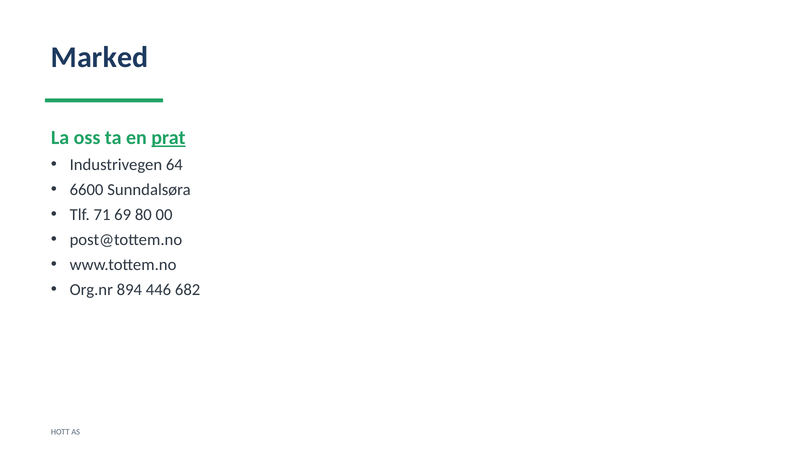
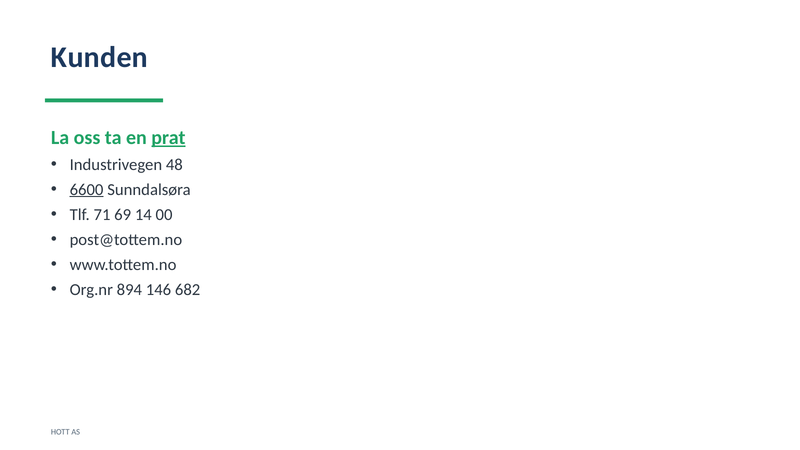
Marked: Marked -> Kunden
64: 64 -> 48
6600 underline: none -> present
80: 80 -> 14
446: 446 -> 146
